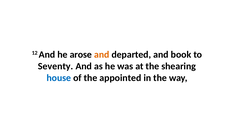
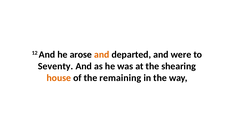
book: book -> were
house colour: blue -> orange
appointed: appointed -> remaining
